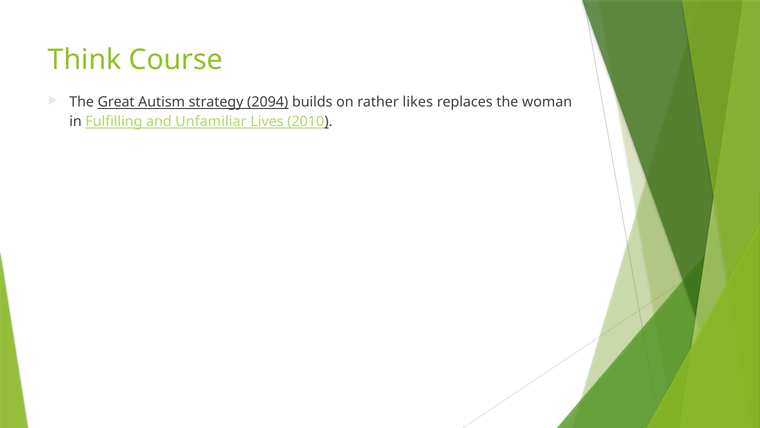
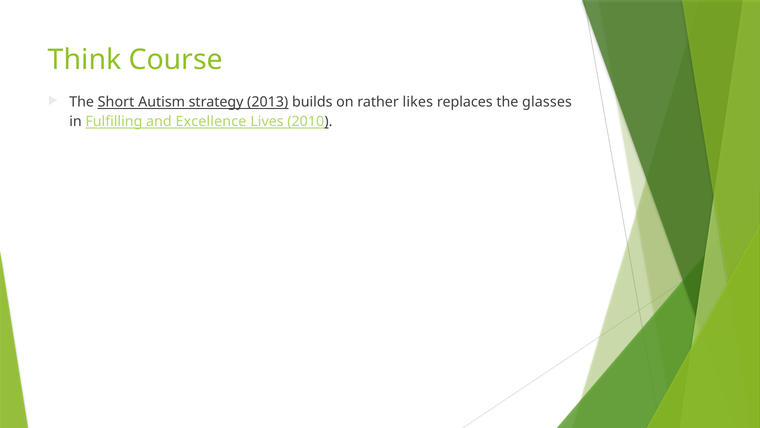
Great: Great -> Short
2094: 2094 -> 2013
woman: woman -> glasses
Unfamiliar: Unfamiliar -> Excellence
